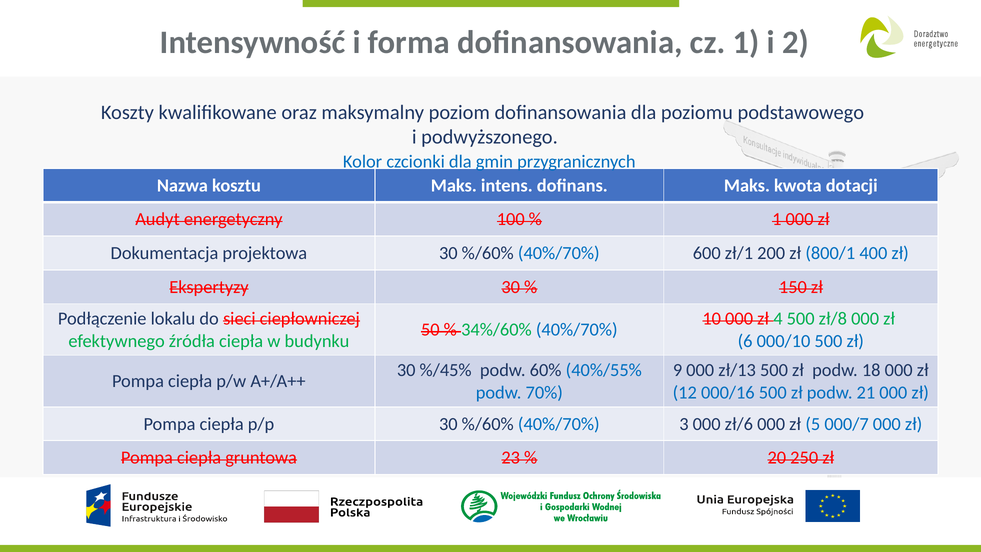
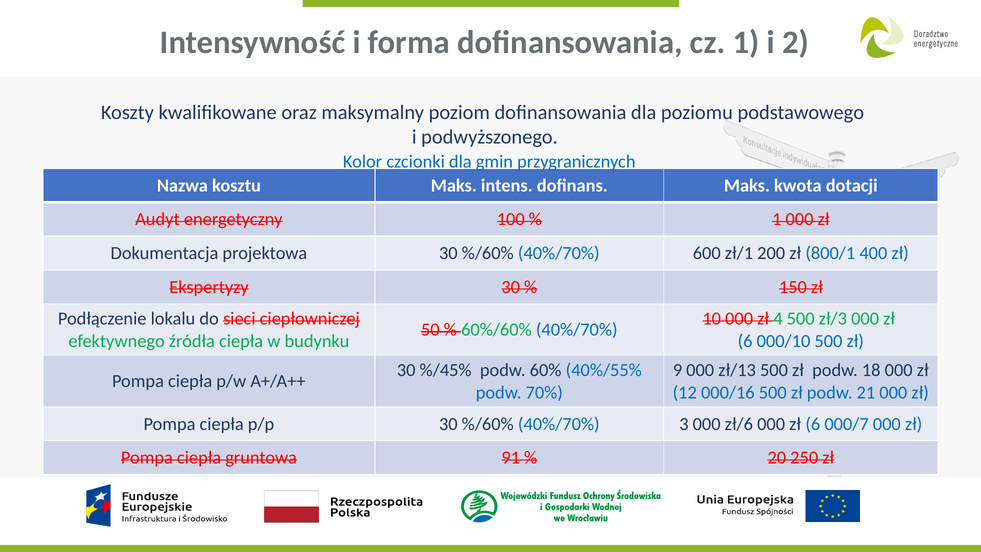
zł/8: zł/8 -> zł/3
34%/60%: 34%/60% -> 60%/60%
zł/6 000 zł 5: 5 -> 6
23: 23 -> 91
